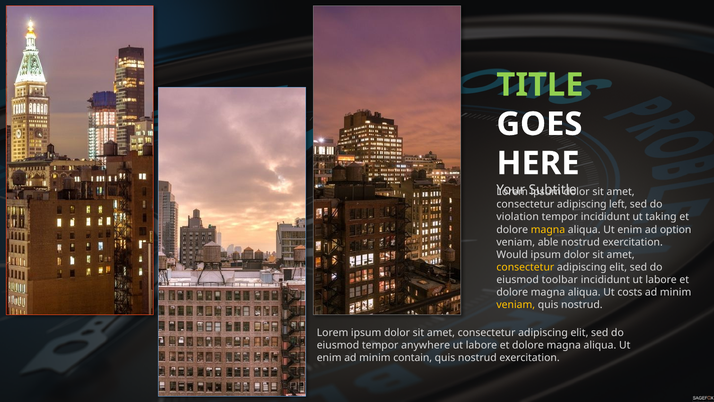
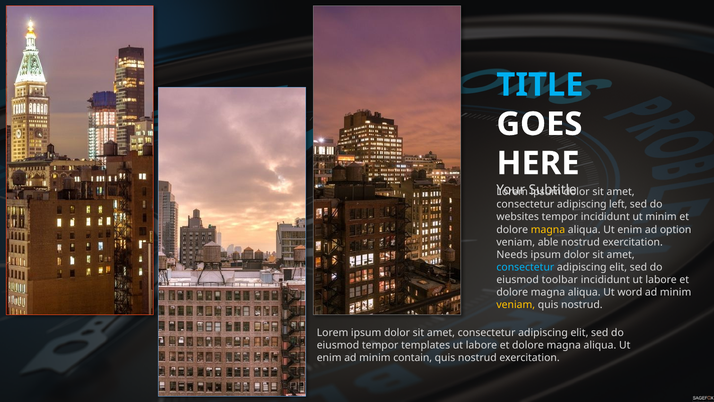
TITLE colour: light green -> light blue
violation: violation -> websites
ut taking: taking -> minim
Would: Would -> Needs
consectetur at (525, 267) colour: yellow -> light blue
costs: costs -> word
anywhere: anywhere -> templates
